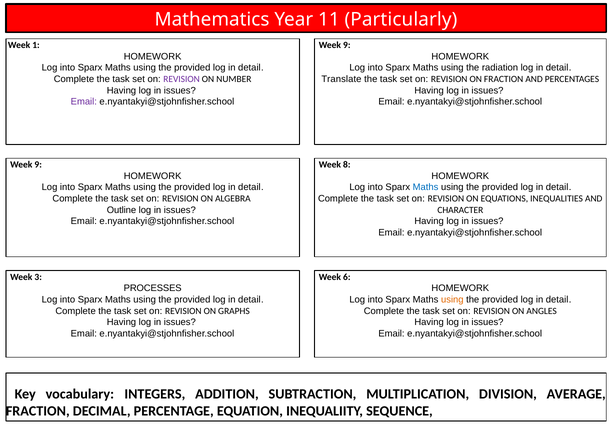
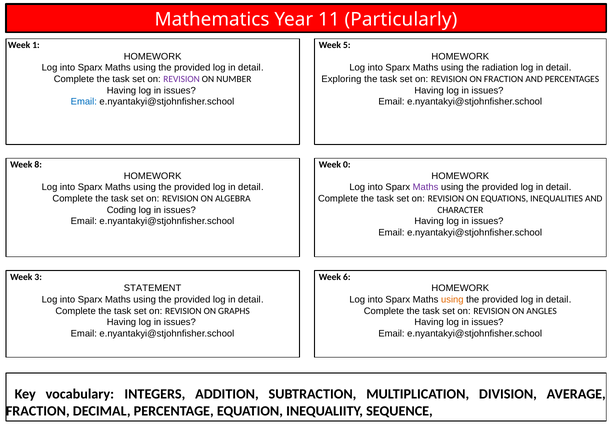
9 at (347, 45): 9 -> 5
Translate: Translate -> Exploring
Email at (84, 102) colour: purple -> blue
9 at (38, 165): 9 -> 8
8: 8 -> 0
Maths at (426, 187) colour: blue -> purple
Outline: Outline -> Coding
PROCESSES: PROCESSES -> STATEMENT
